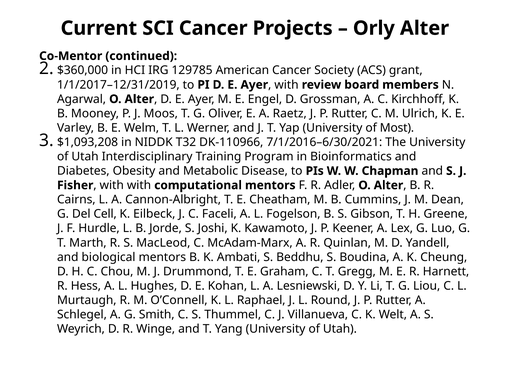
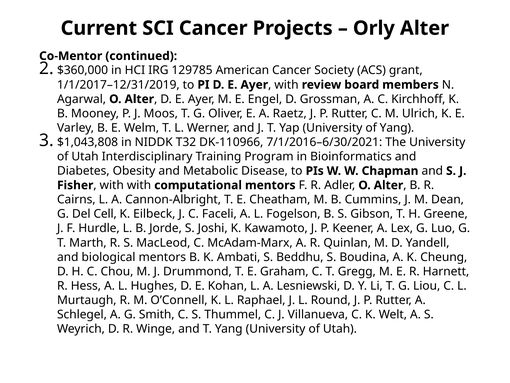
of Most: Most -> Yang
$1,093,208: $1,093,208 -> $1,043,808
